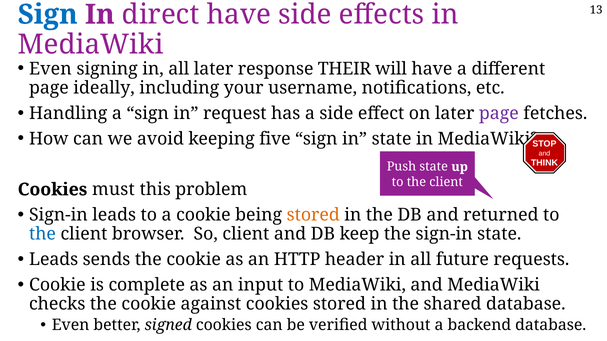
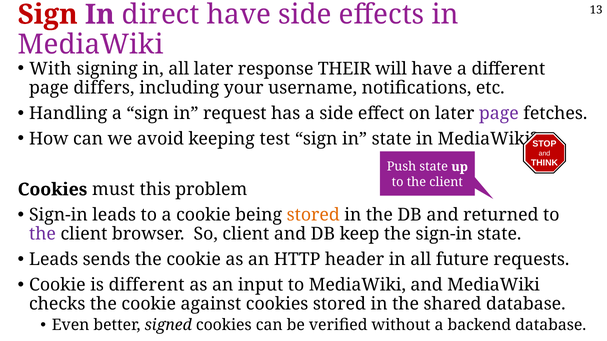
Sign at (48, 15) colour: blue -> red
Even at (50, 69): Even -> With
ideally: ideally -> differs
five: five -> test
the at (42, 234) colour: blue -> purple
is complete: complete -> different
